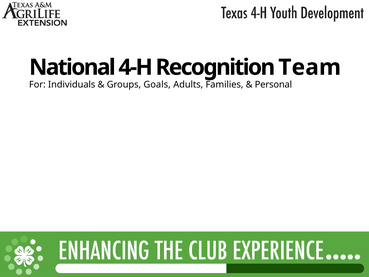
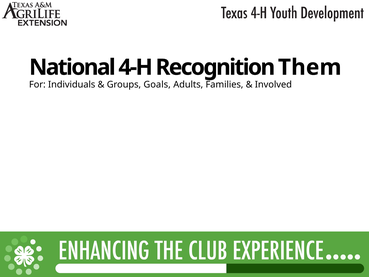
Team: Team -> Them
Personal: Personal -> Involved
